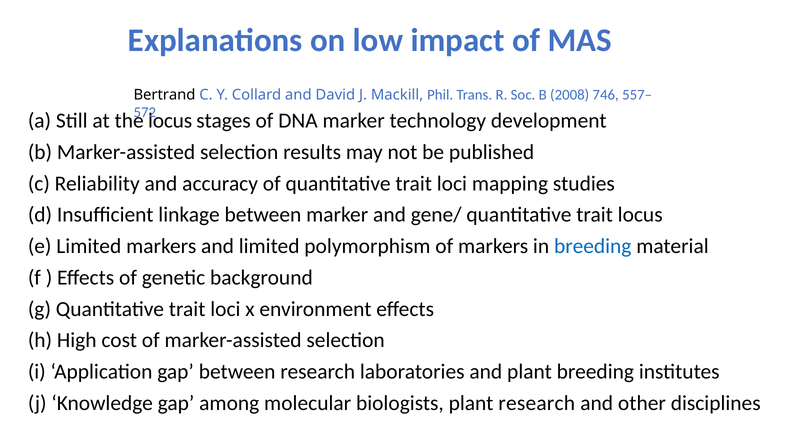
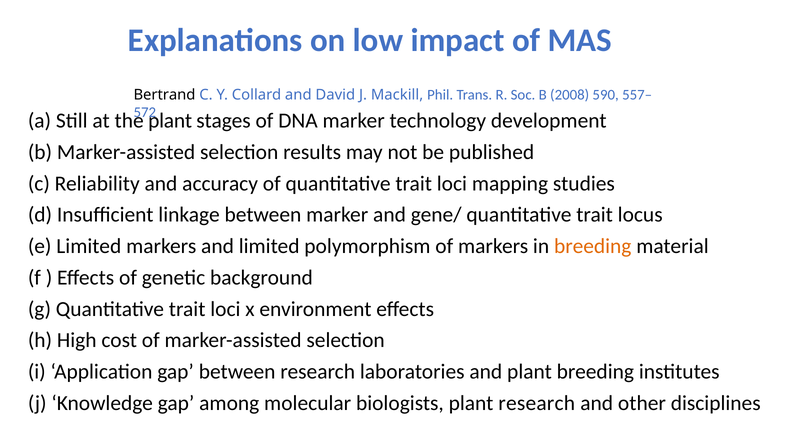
746: 746 -> 590
the locus: locus -> plant
breeding at (593, 247) colour: blue -> orange
